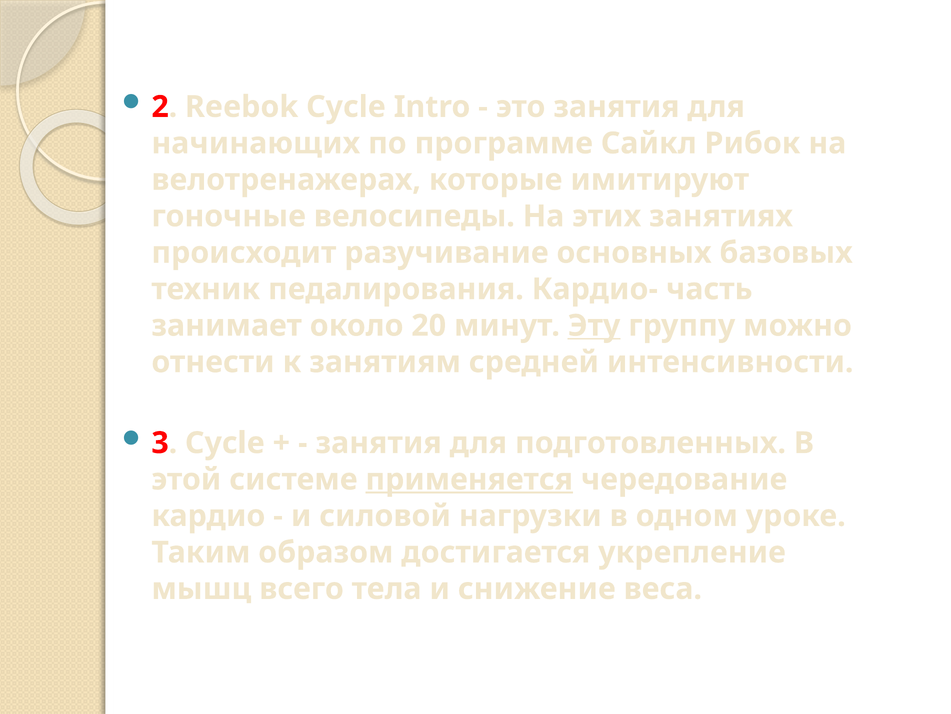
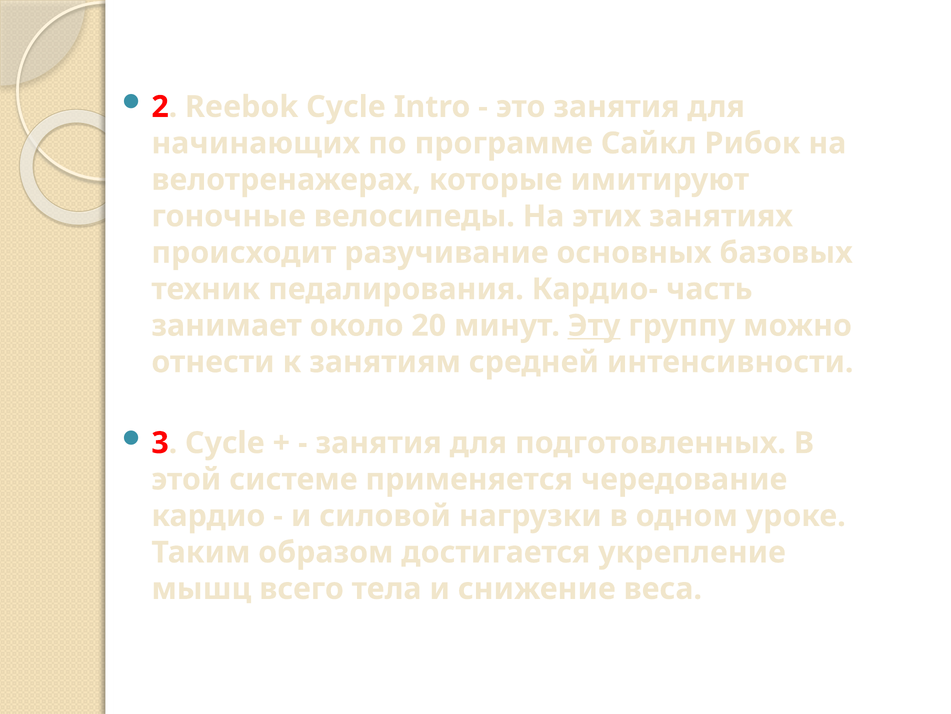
применяется underline: present -> none
